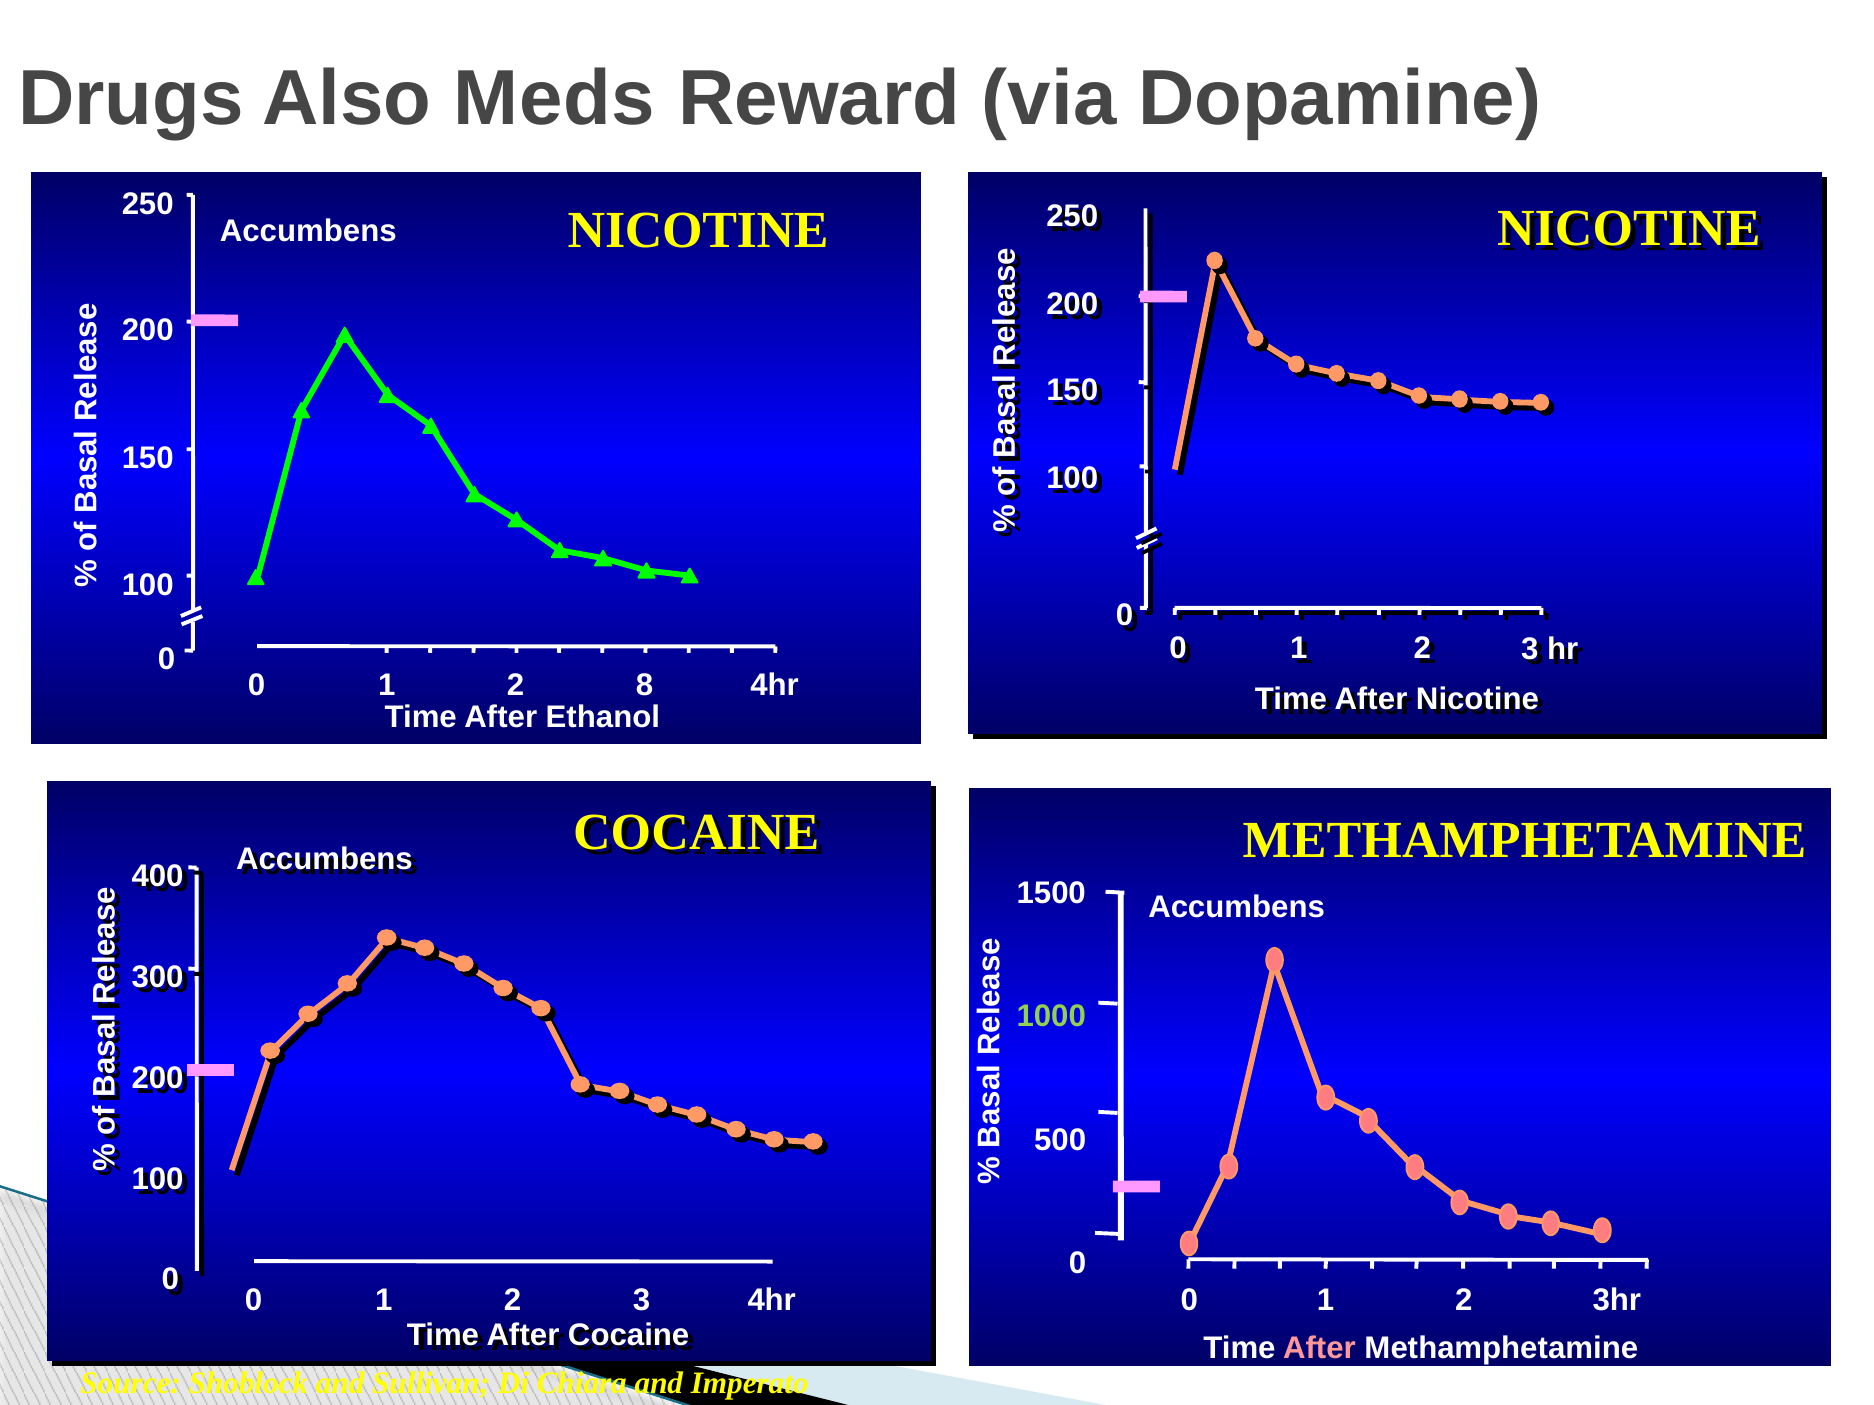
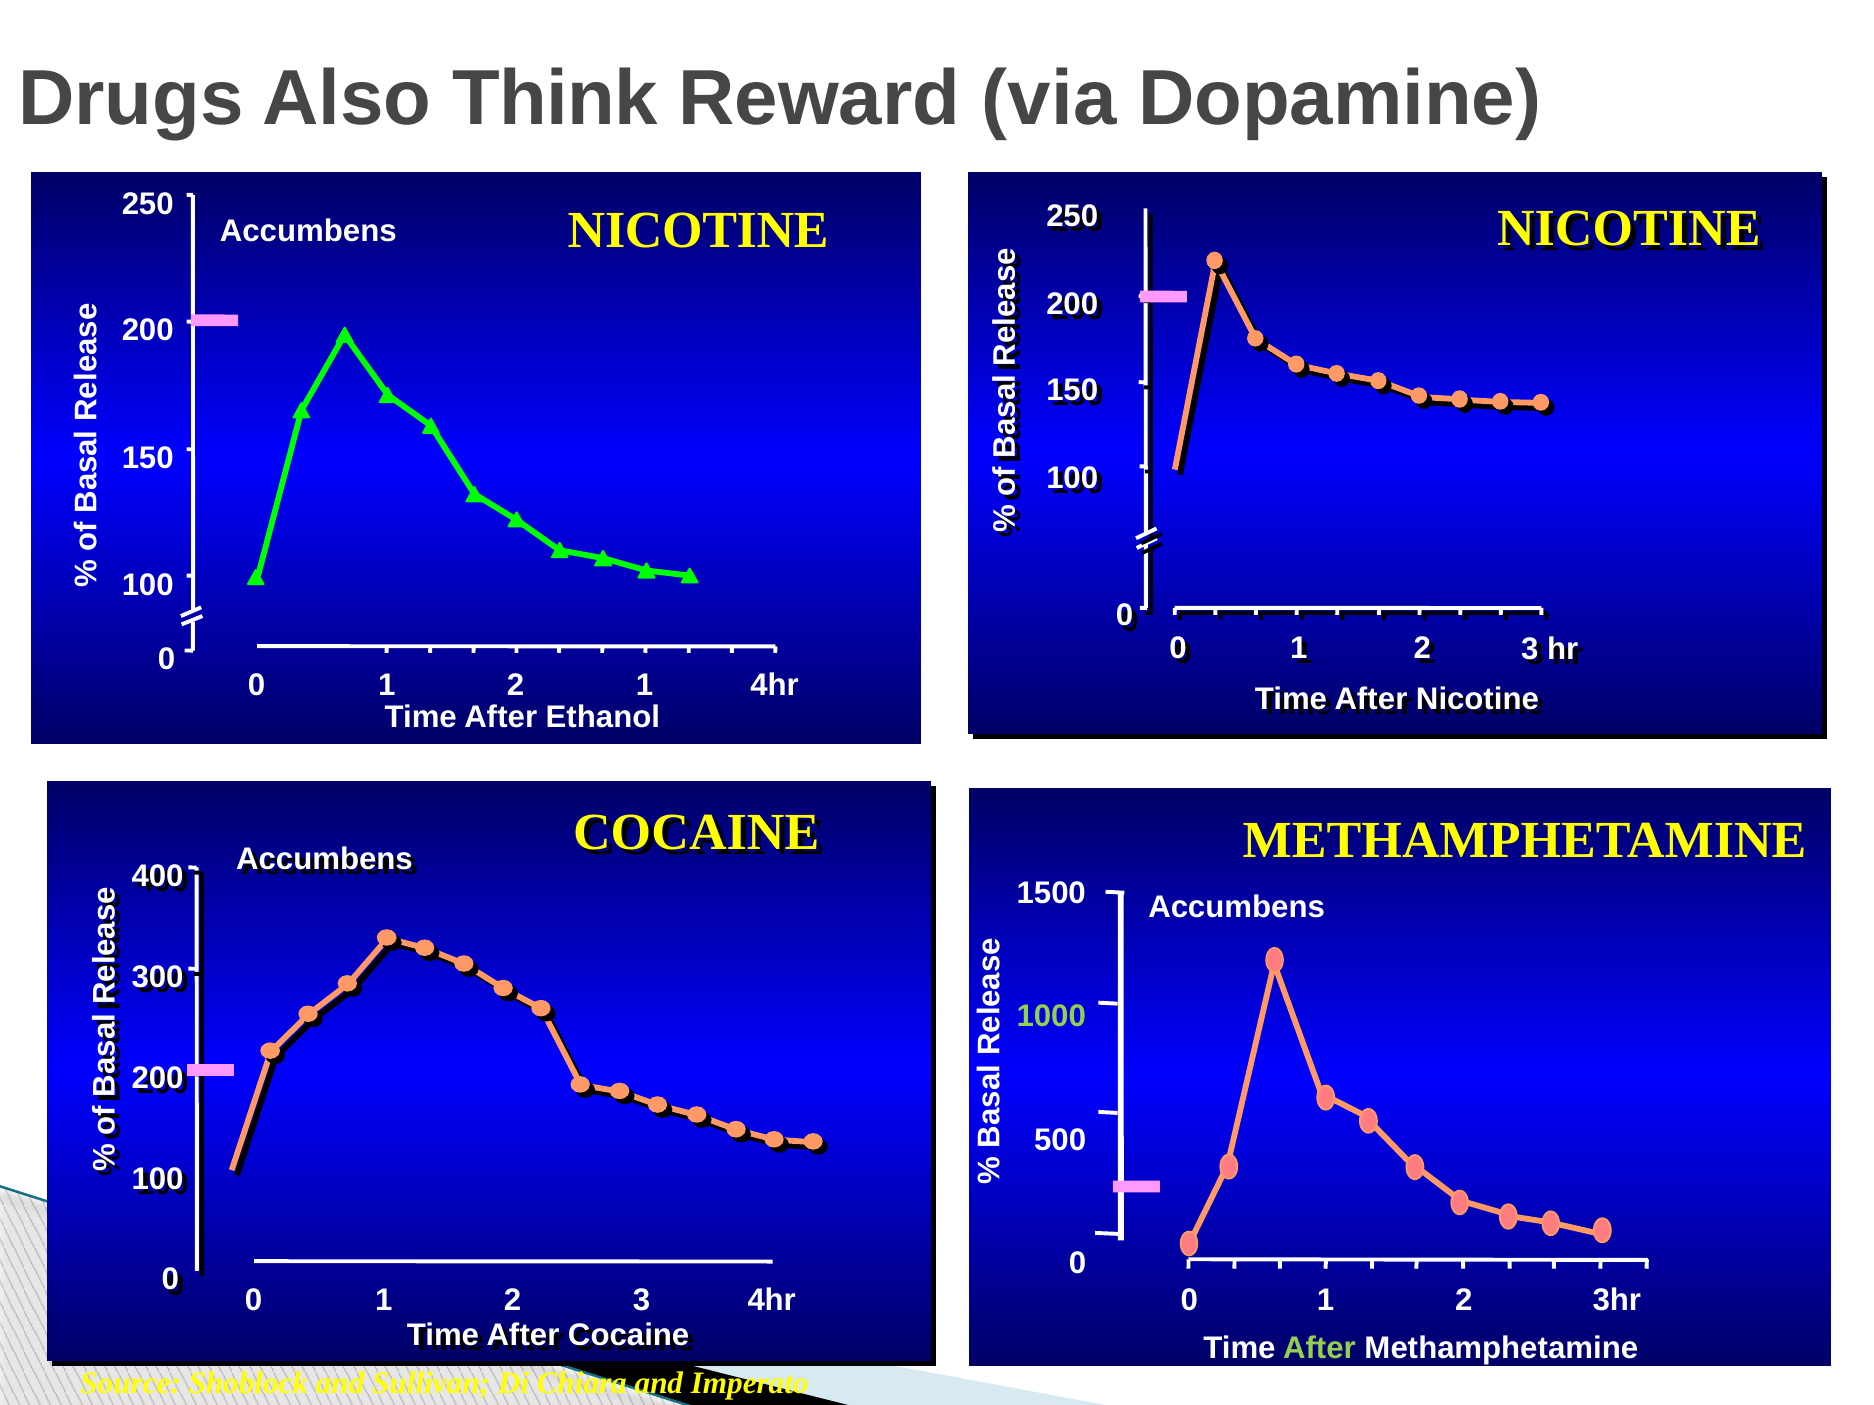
Meds: Meds -> Think
2 8: 8 -> 1
After at (1319, 1348) colour: pink -> light green
